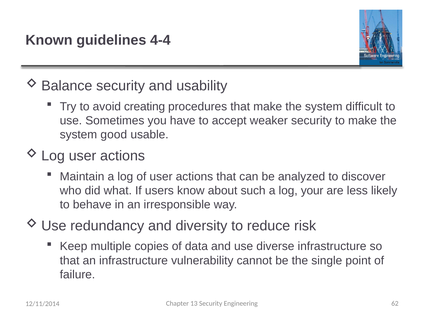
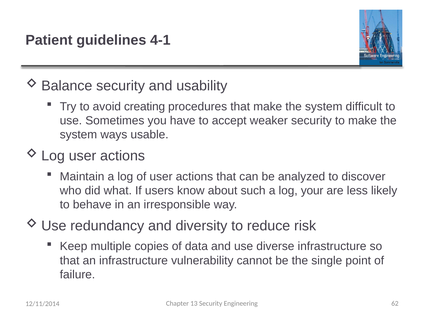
Known: Known -> Patient
4-4: 4-4 -> 4-1
good: good -> ways
